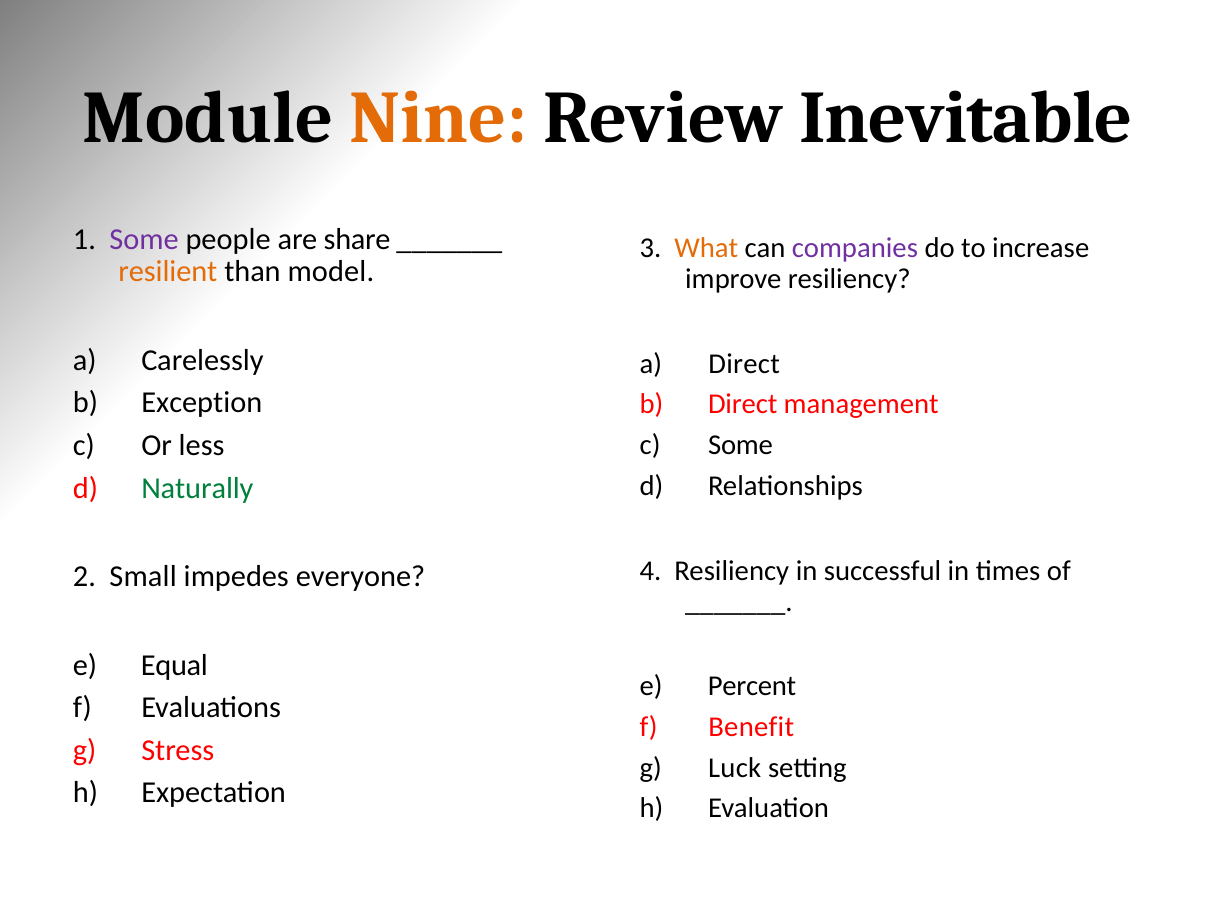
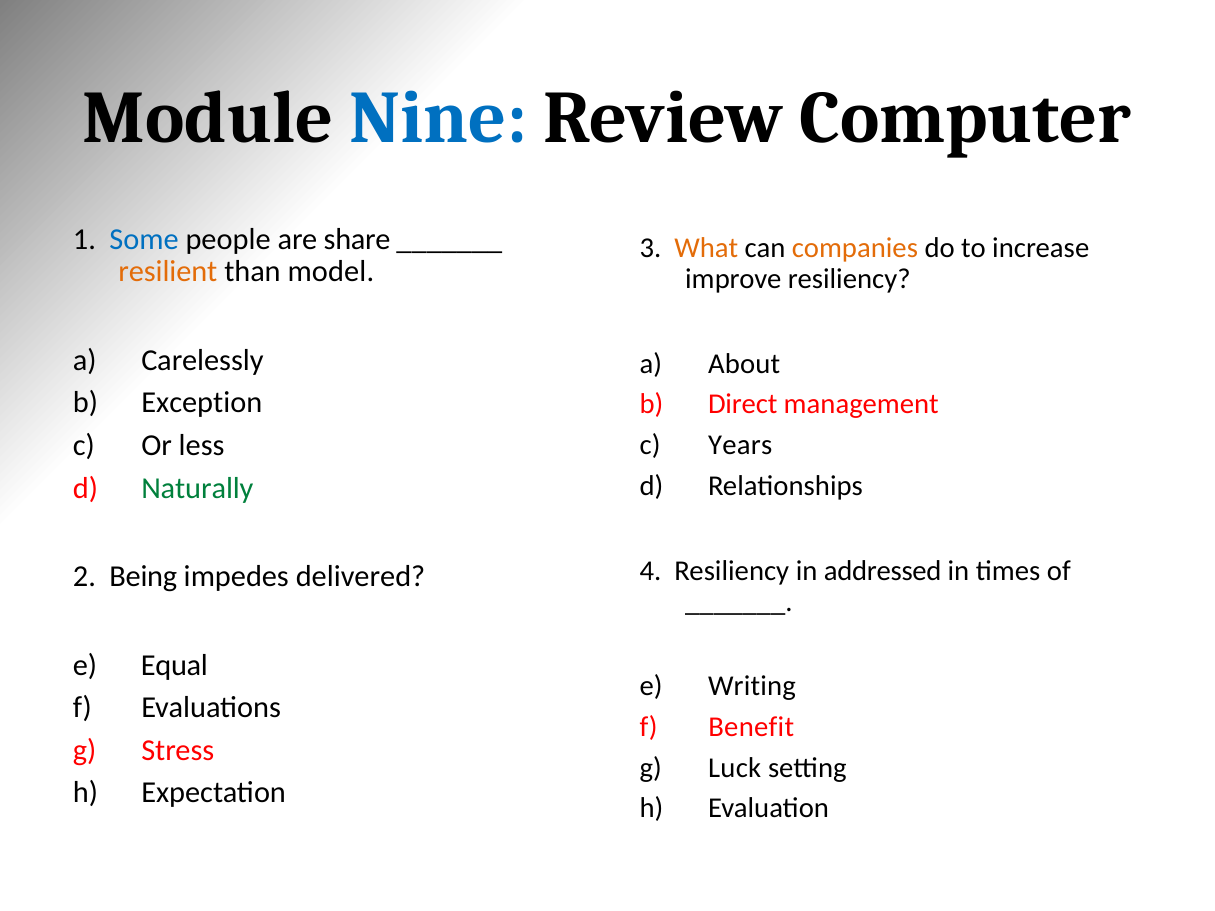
Nine colour: orange -> blue
Inevitable: Inevitable -> Computer
Some at (144, 239) colour: purple -> blue
companies colour: purple -> orange
Direct at (744, 364): Direct -> About
Some at (740, 445): Some -> Years
successful: successful -> addressed
Small: Small -> Being
everyone: everyone -> delivered
Percent: Percent -> Writing
